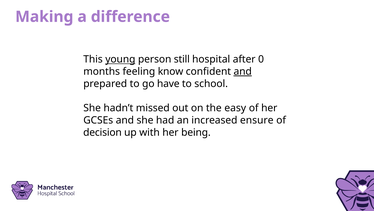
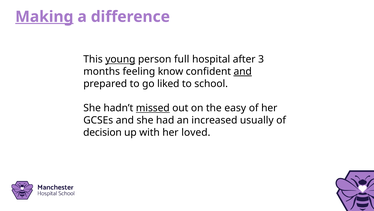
Making underline: none -> present
still: still -> full
0: 0 -> 3
have: have -> liked
missed underline: none -> present
ensure: ensure -> usually
being: being -> loved
